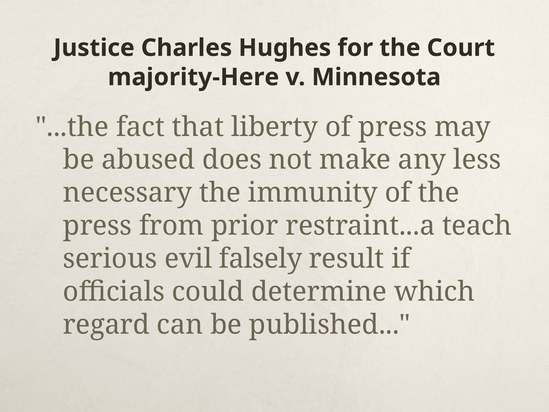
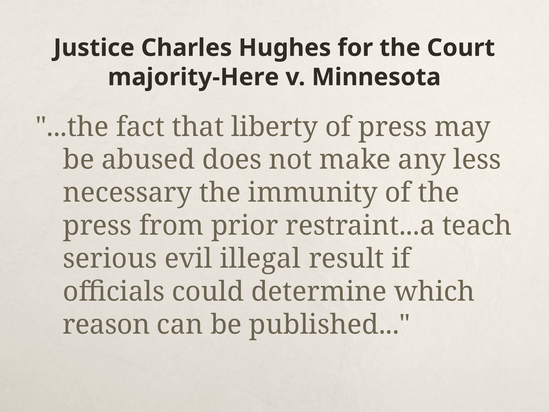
falsely: falsely -> illegal
regard: regard -> reason
